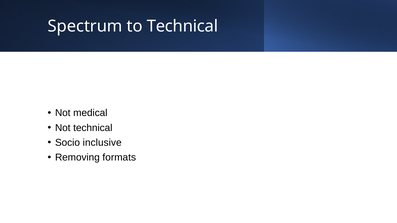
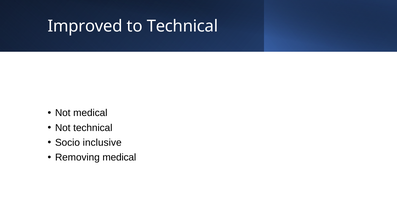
Spectrum: Spectrum -> Improved
Removing formats: formats -> medical
